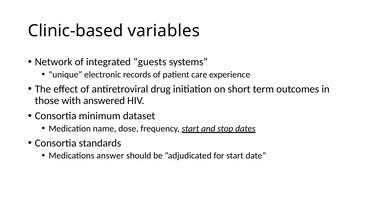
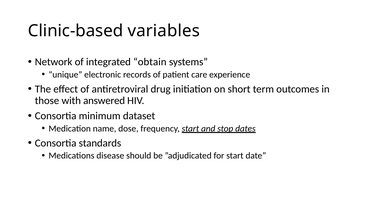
guests: guests -> obtain
answer: answer -> disease
